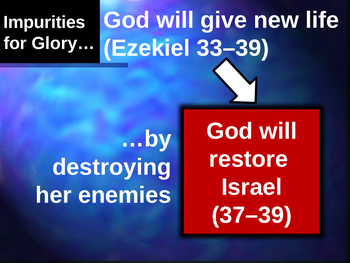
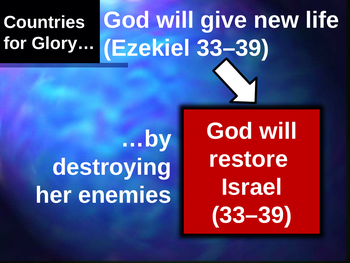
Impurities: Impurities -> Countries
37–39 at (252, 215): 37–39 -> 33–39
